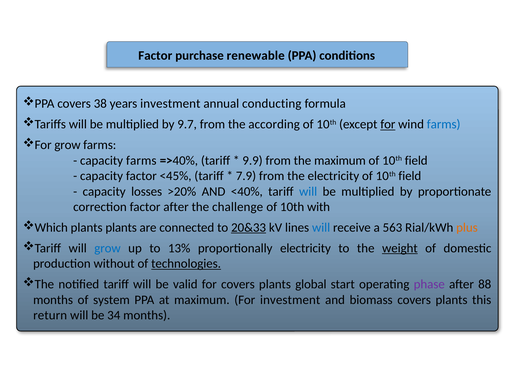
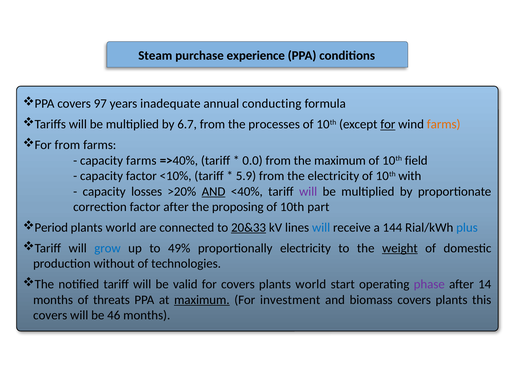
Factor at (155, 56): Factor -> Steam
renewable: renewable -> experience
38: 38 -> 97
years investment: investment -> inadequate
9.7: 9.7 -> 6.7
according: according -> processes
farms at (444, 124) colour: blue -> orange
For grow: grow -> from
9.9: 9.9 -> 0.0
<45%: <45% -> <10%
7.9: 7.9 -> 5.9
field at (410, 176): field -> with
AND at (214, 191) underline: none -> present
will at (308, 191) colour: blue -> purple
challenge: challenge -> proposing
with: with -> part
Which: Which -> Period
plants at (121, 228): plants -> world
563: 563 -> 144
plus colour: orange -> blue
13%: 13% -> 49%
technologies underline: present -> none
global at (311, 284): global -> world
88: 88 -> 14
system: system -> threats
maximum at (202, 300) underline: none -> present
return at (50, 315): return -> covers
34: 34 -> 46
